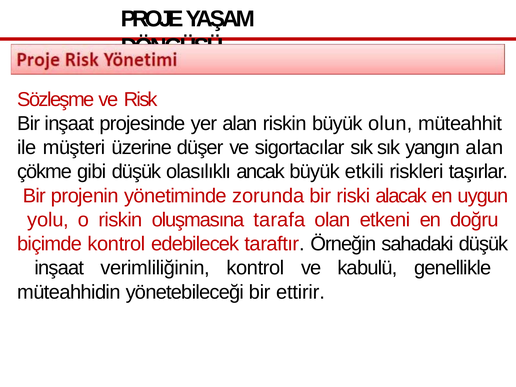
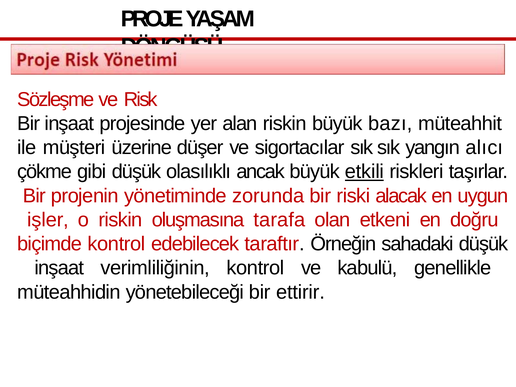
olun: olun -> bazı
yangın alan: alan -> alıcı
etkili underline: none -> present
yolu: yolu -> işler
